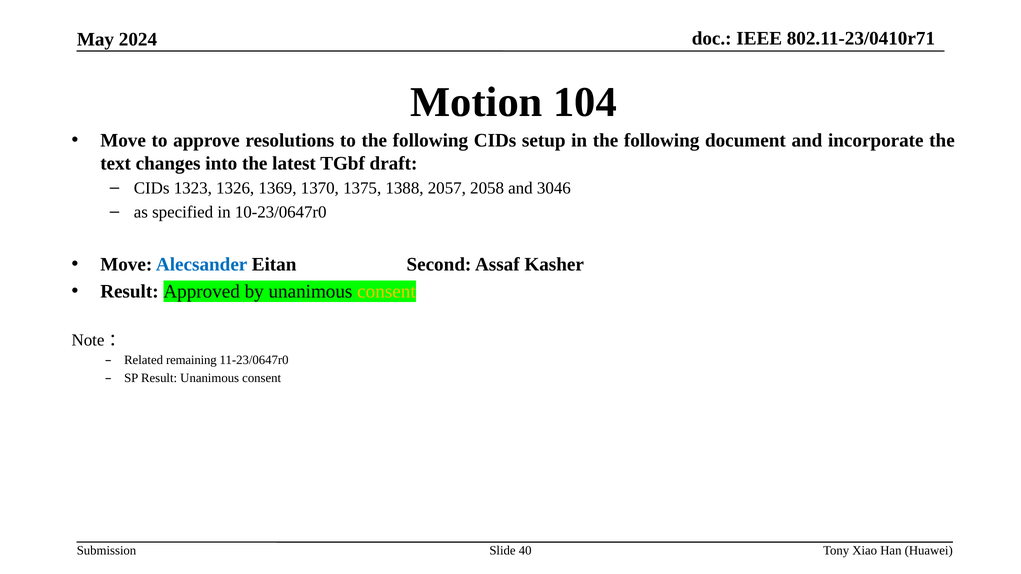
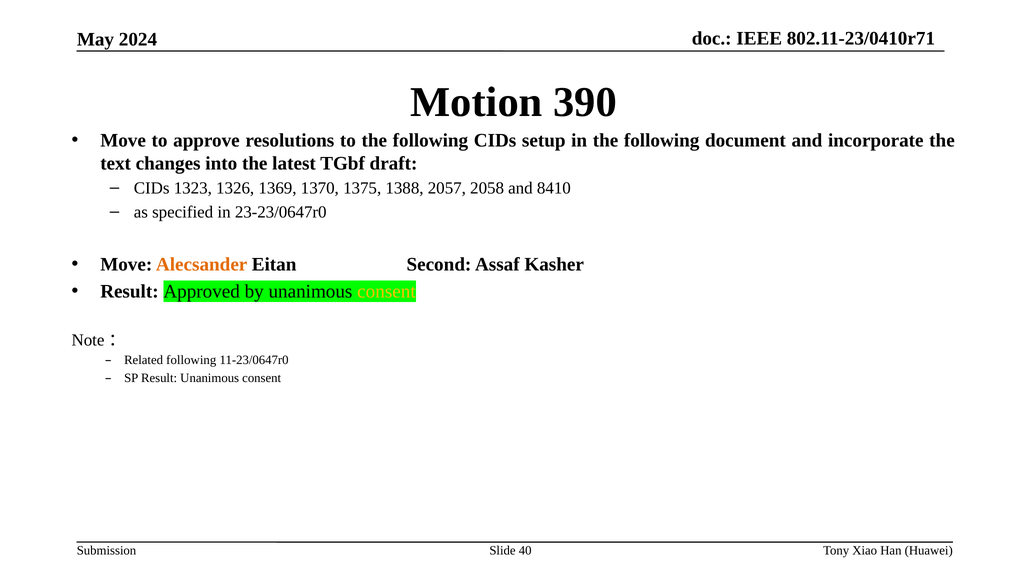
104: 104 -> 390
3046: 3046 -> 8410
10-23/0647r0: 10-23/0647r0 -> 23-23/0647r0
Alecsander colour: blue -> orange
Related remaining: remaining -> following
